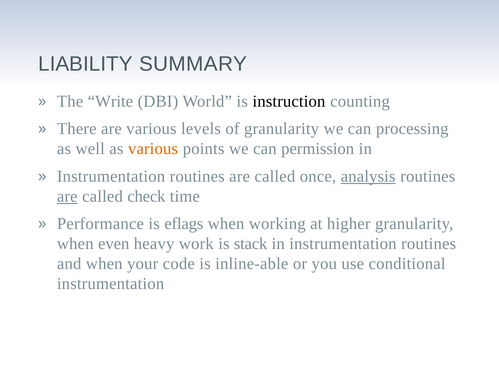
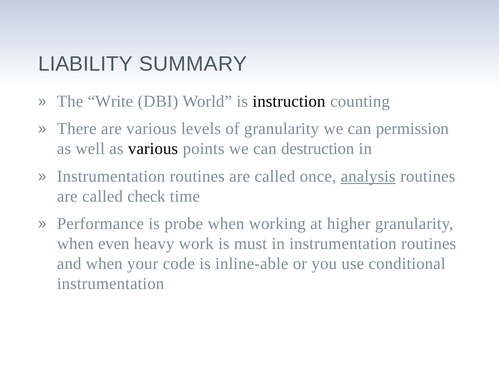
processing: processing -> permission
various at (153, 148) colour: orange -> black
permission: permission -> destruction
are at (67, 196) underline: present -> none
eflags: eflags -> probe
stack: stack -> must
